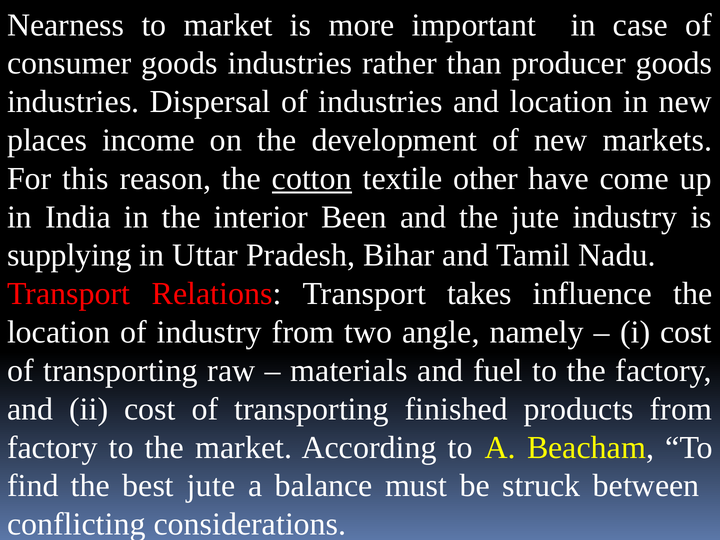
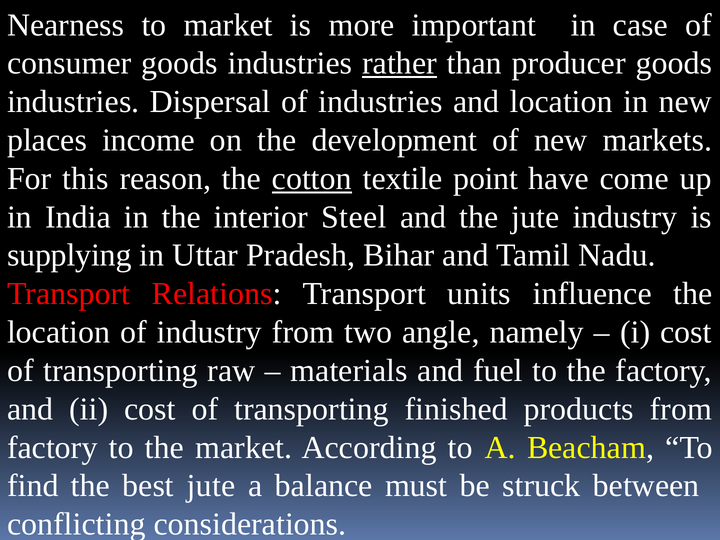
rather underline: none -> present
other: other -> point
Been: Been -> Steel
takes: takes -> units
